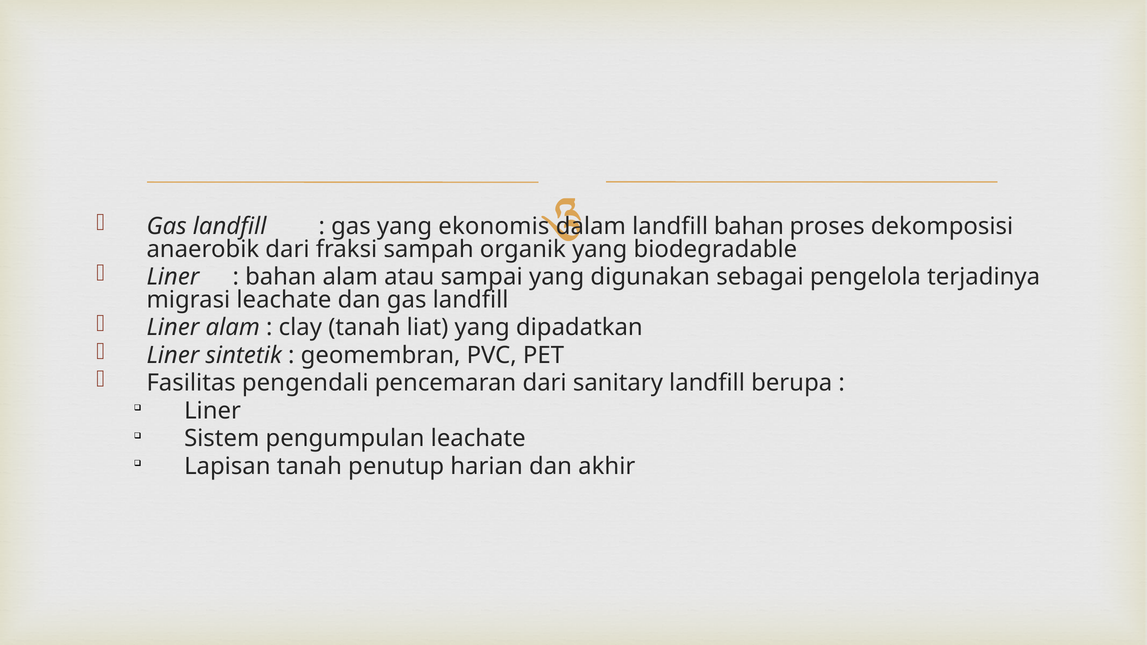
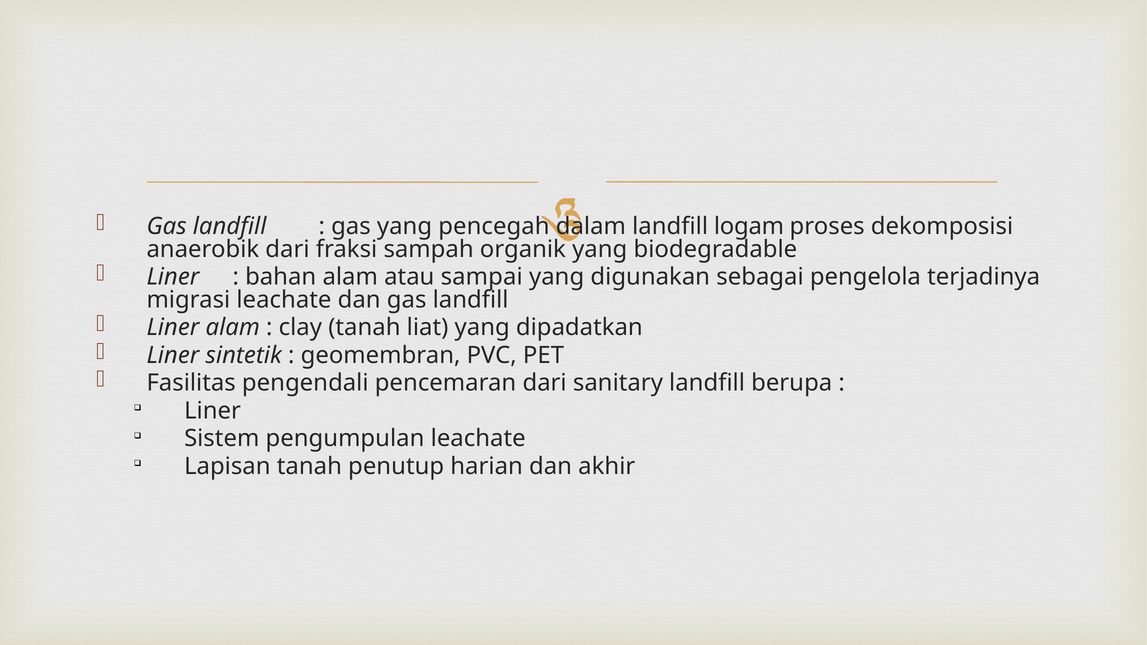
ekonomis: ekonomis -> pencegah
landfill bahan: bahan -> logam
